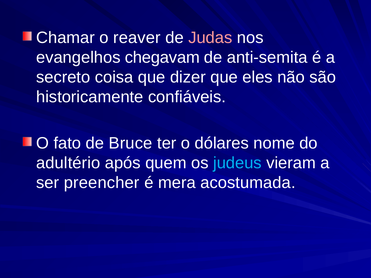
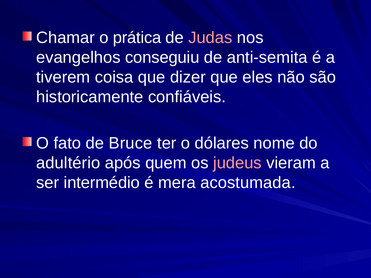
reaver: reaver -> prática
chegavam: chegavam -> conseguiu
secreto: secreto -> tiverem
judeus colour: light blue -> pink
preencher: preencher -> intermédio
